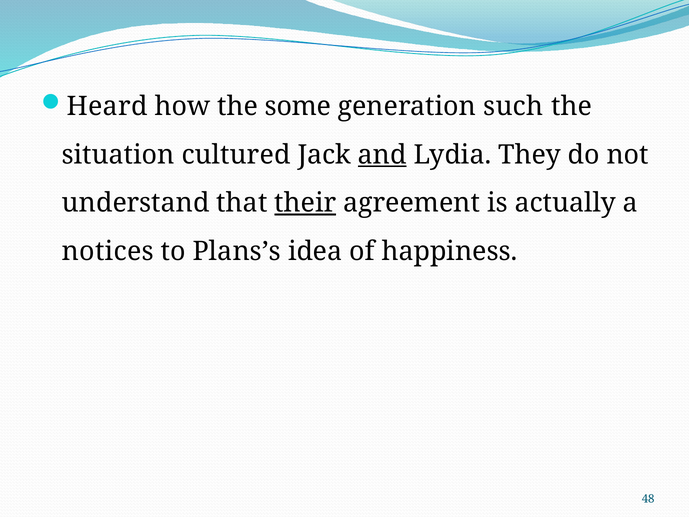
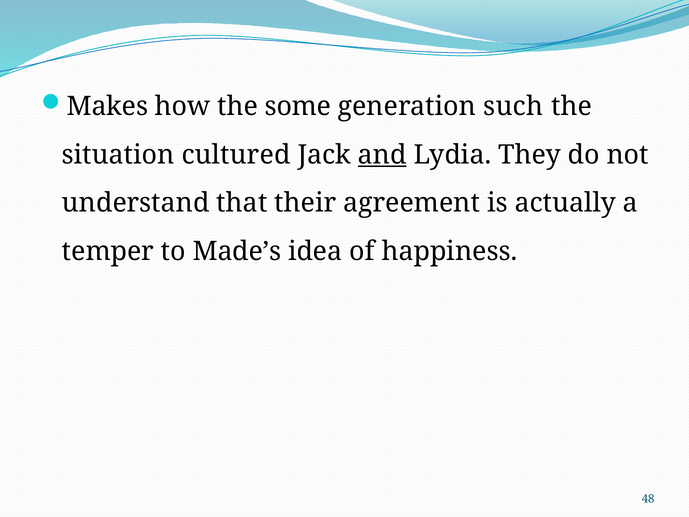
Heard: Heard -> Makes
their underline: present -> none
notices: notices -> temper
Plans’s: Plans’s -> Made’s
